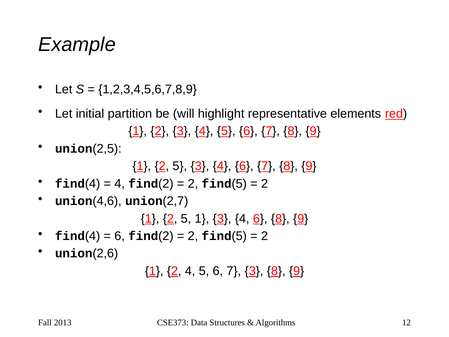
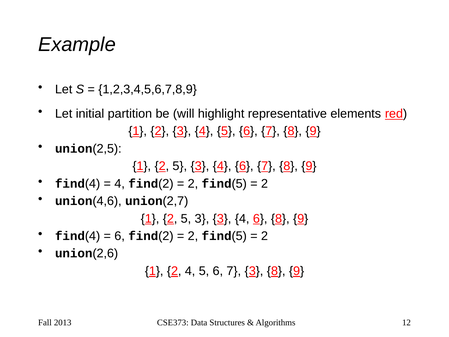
1 at (202, 218): 1 -> 3
